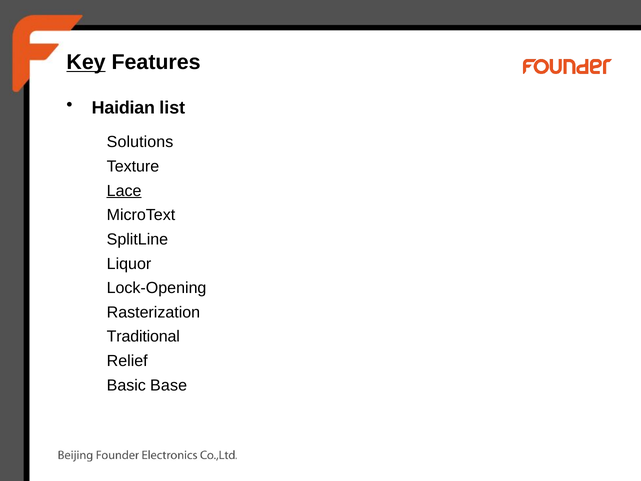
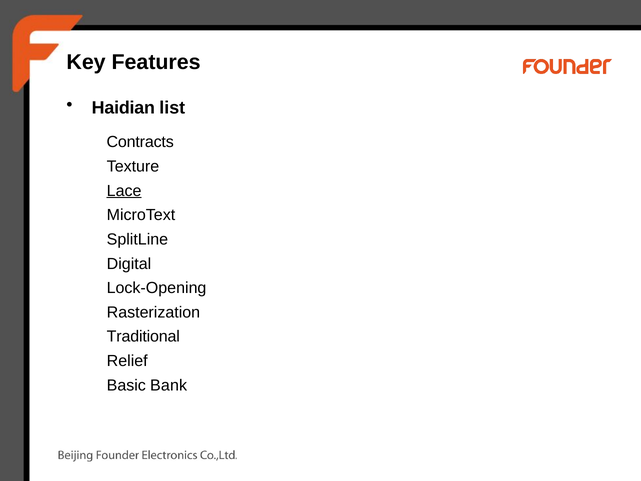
Key underline: present -> none
Solutions: Solutions -> Contracts
Liquor: Liquor -> Digital
Base: Base -> Bank
